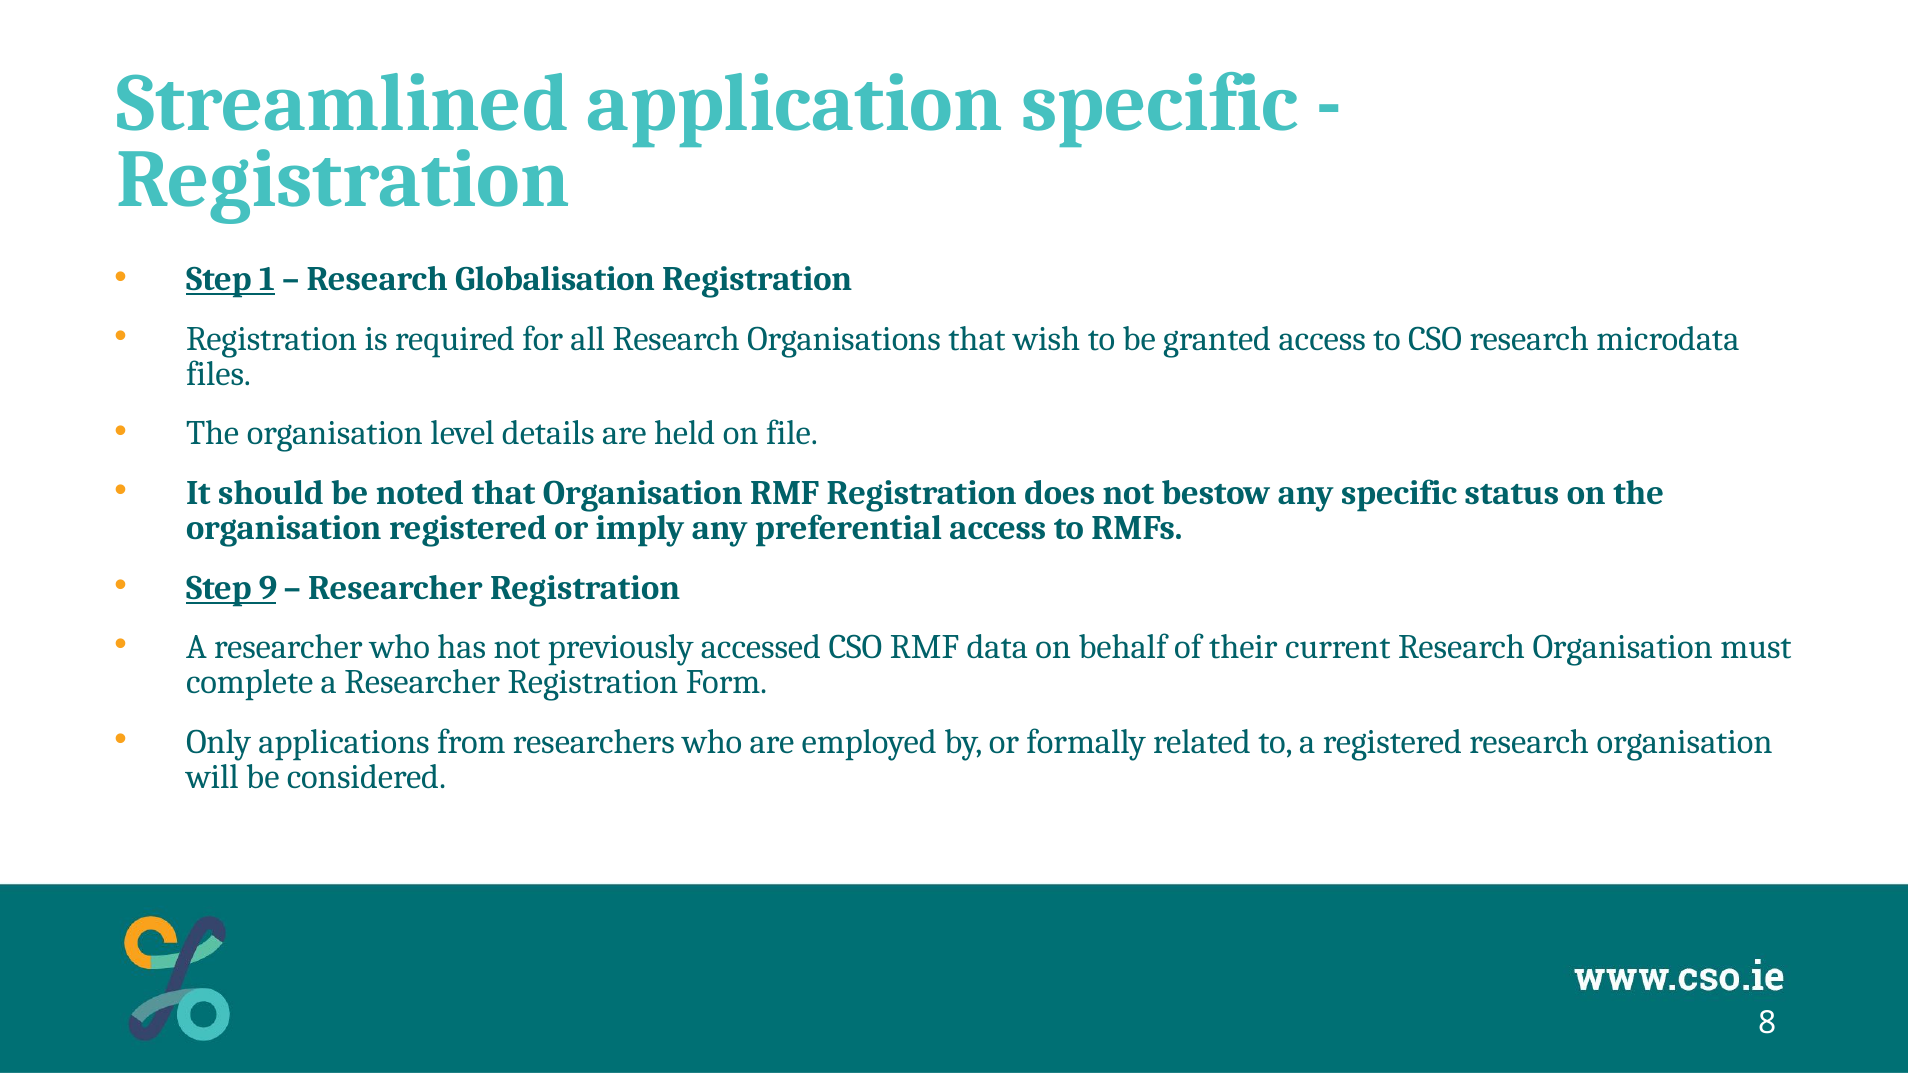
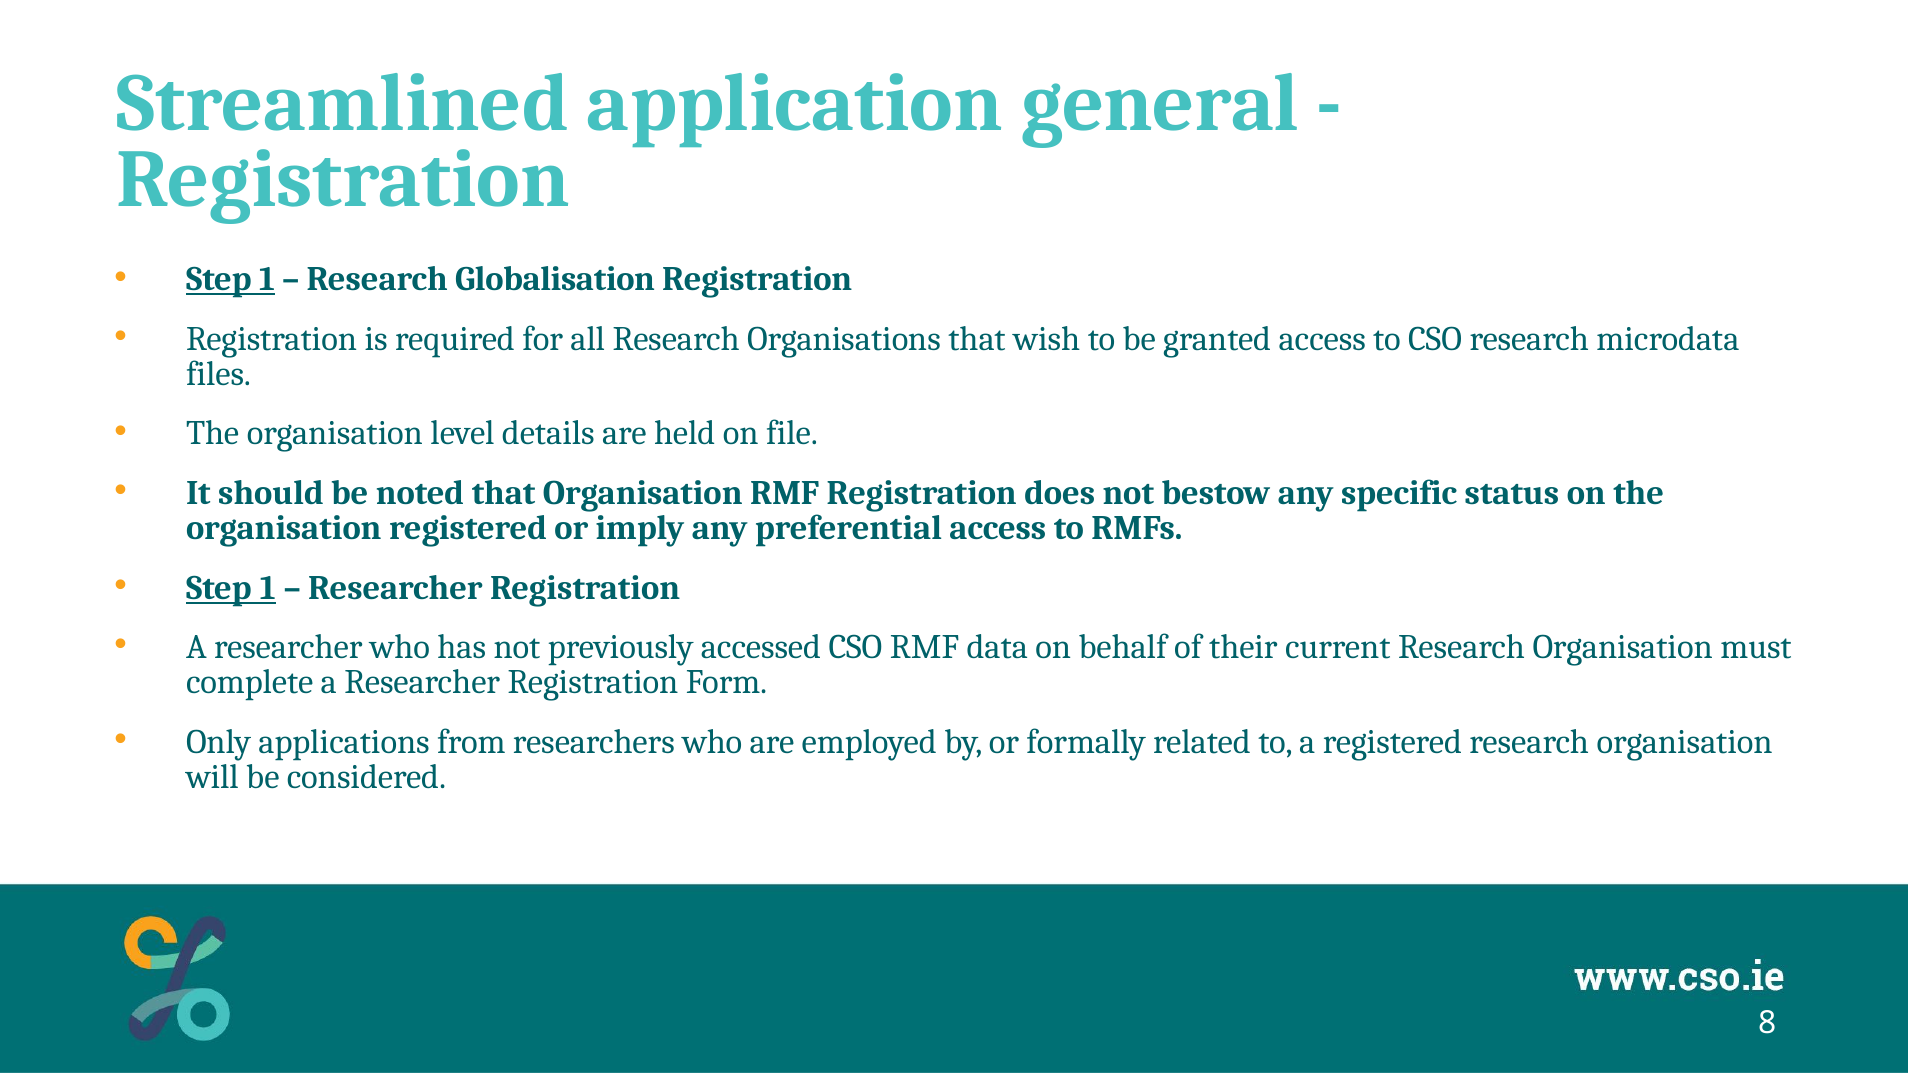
application specific: specific -> general
9 at (268, 588): 9 -> 1
